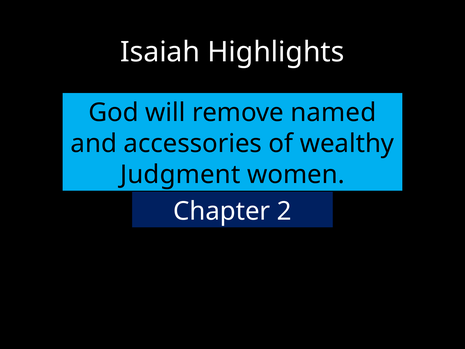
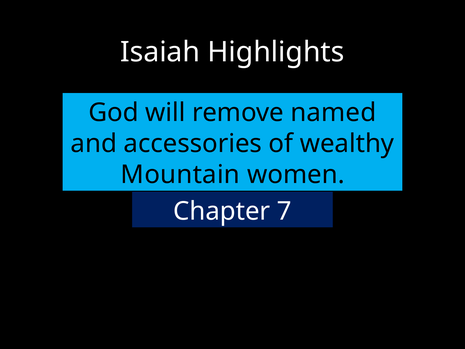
Judgment: Judgment -> Mountain
2: 2 -> 7
